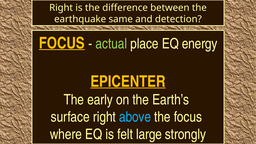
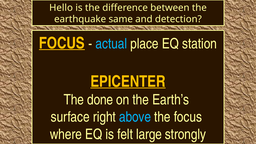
Right at (61, 8): Right -> Hello
actual colour: light green -> light blue
energy: energy -> station
early: early -> done
